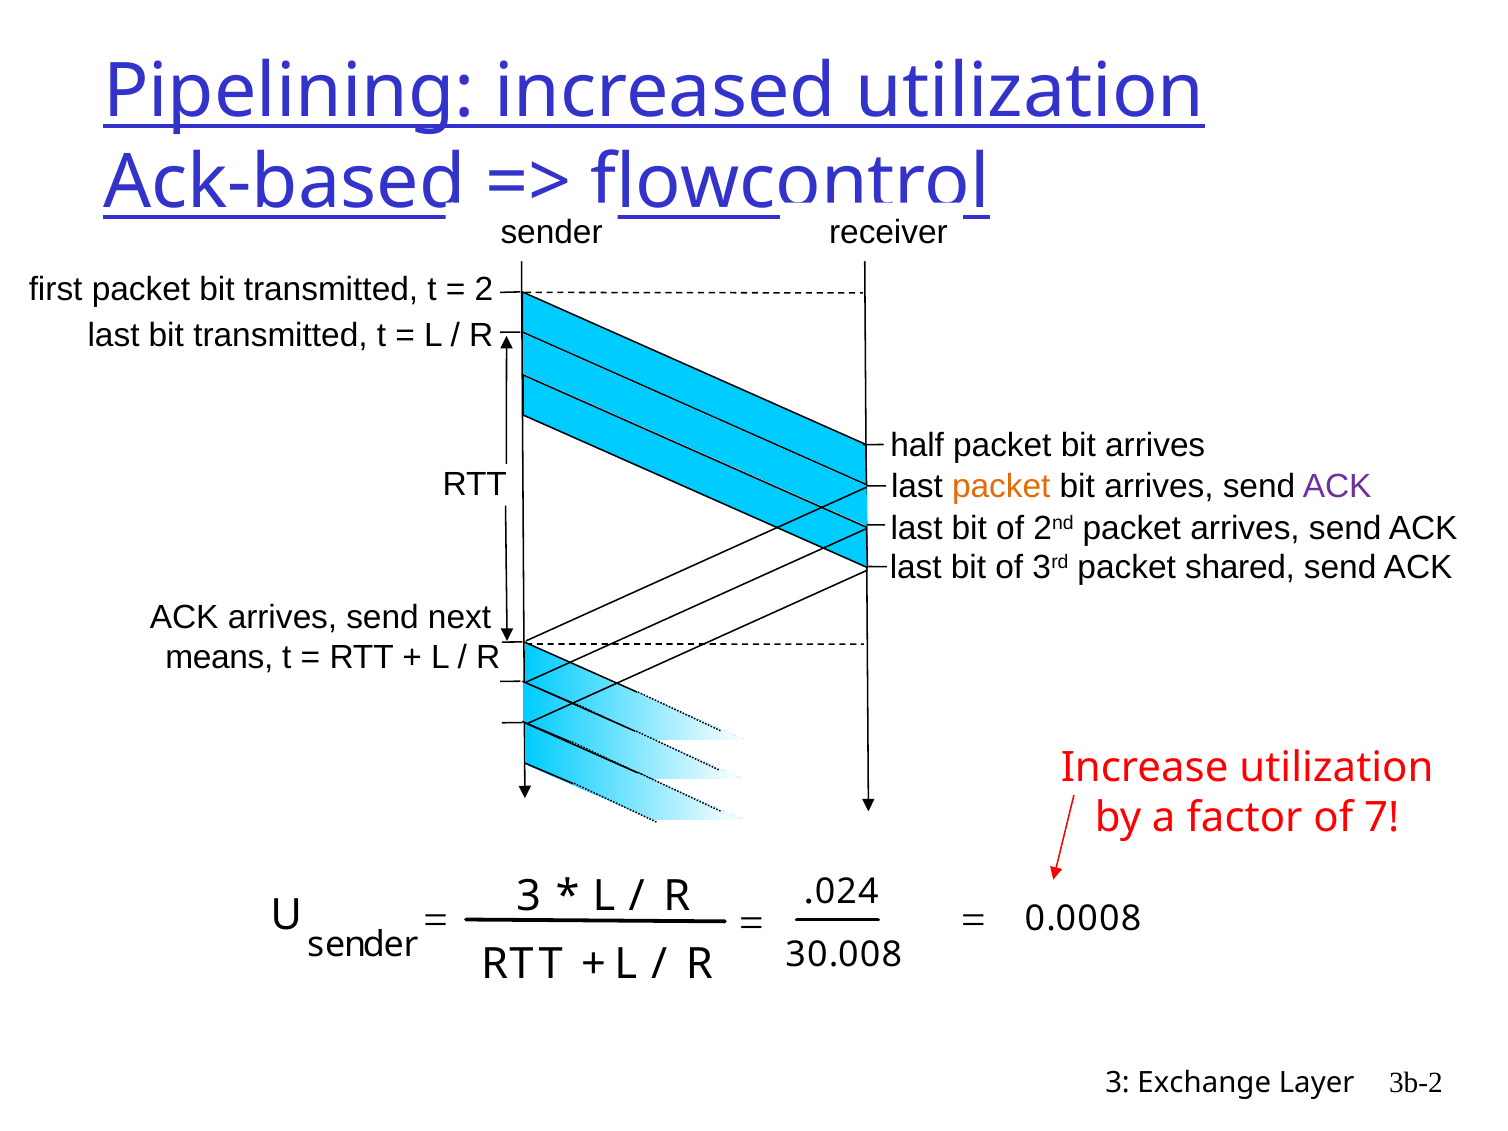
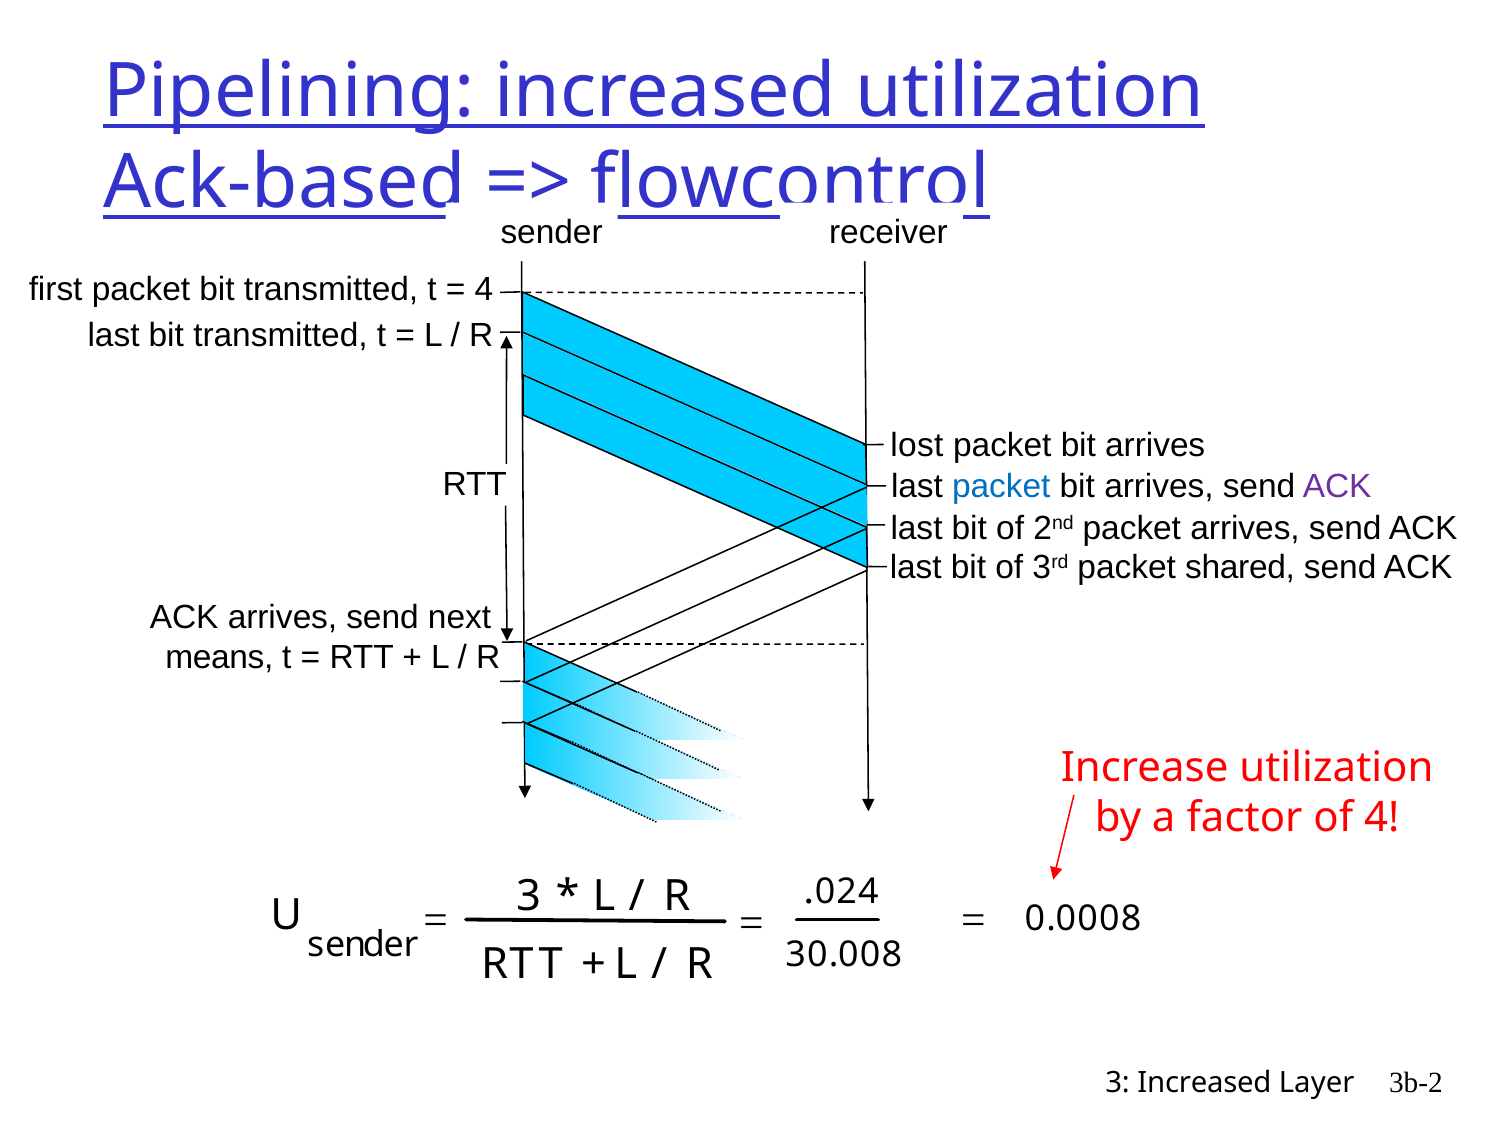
2 at (484, 289): 2 -> 4
half: half -> lost
packet at (1001, 487) colour: orange -> blue
of 7: 7 -> 4
3 Exchange: Exchange -> Increased
